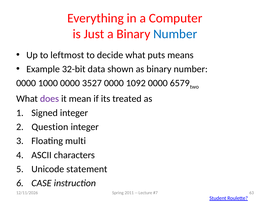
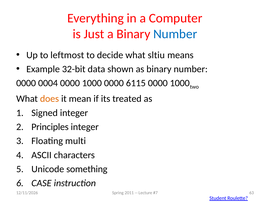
puts: puts -> sltiu
1000: 1000 -> 0004
3527 at (92, 83): 3527 -> 1000
1092: 1092 -> 6115
6579 at (180, 83): 6579 -> 1000
does colour: purple -> orange
Question: Question -> Principles
statement: statement -> something
